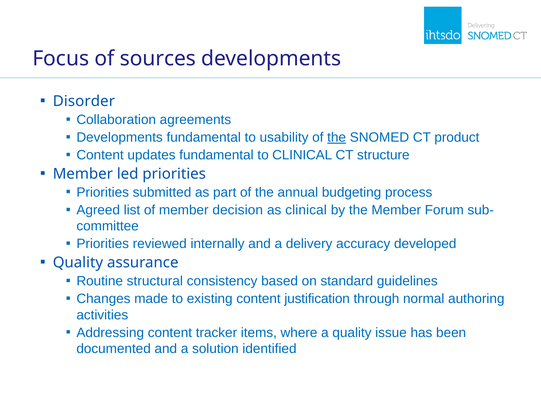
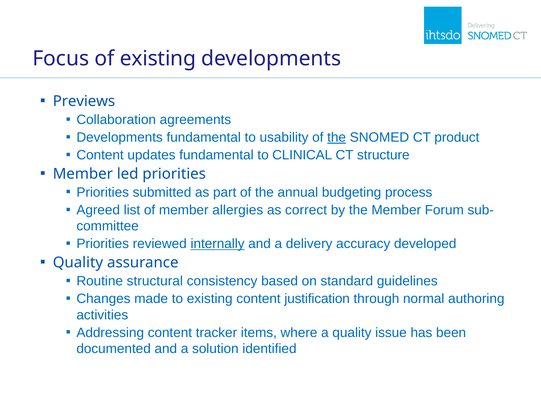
of sources: sources -> existing
Disorder: Disorder -> Previews
decision: decision -> allergies
as clinical: clinical -> correct
internally underline: none -> present
